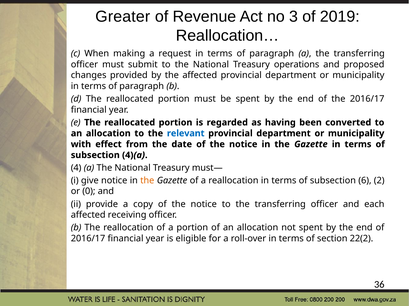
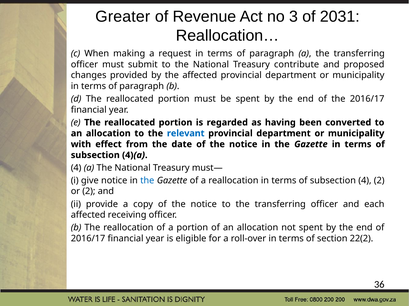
2019: 2019 -> 2031
operations: operations -> contribute
the at (147, 181) colour: orange -> blue
subsection 6: 6 -> 4
or 0: 0 -> 2
